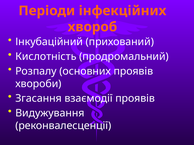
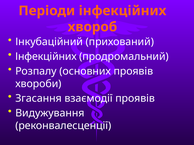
Кислотність at (46, 57): Кислотність -> Інфекційних
